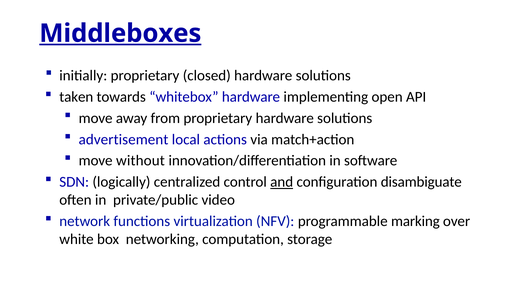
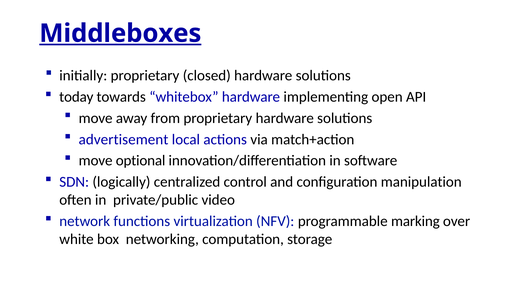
taken: taken -> today
without: without -> optional
and underline: present -> none
disambiguate: disambiguate -> manipulation
